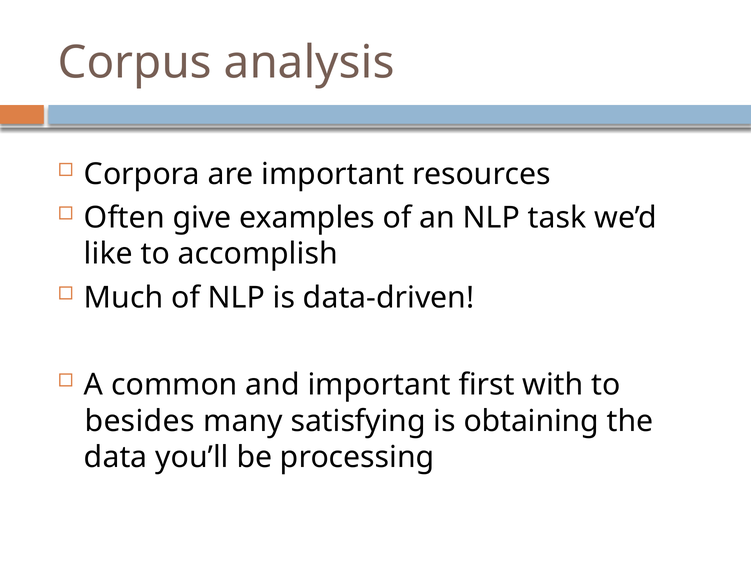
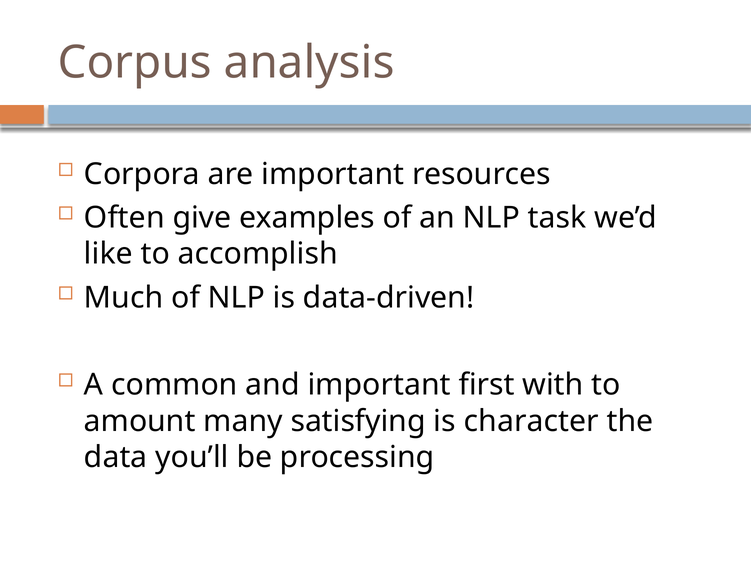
besides: besides -> amount
obtaining: obtaining -> character
